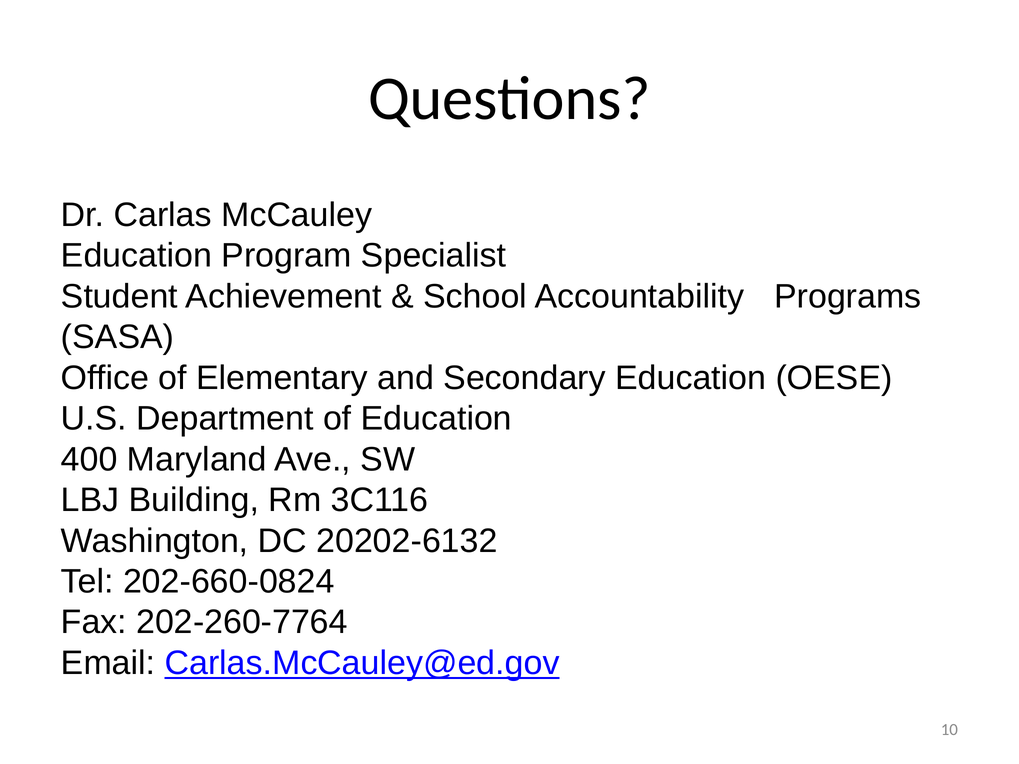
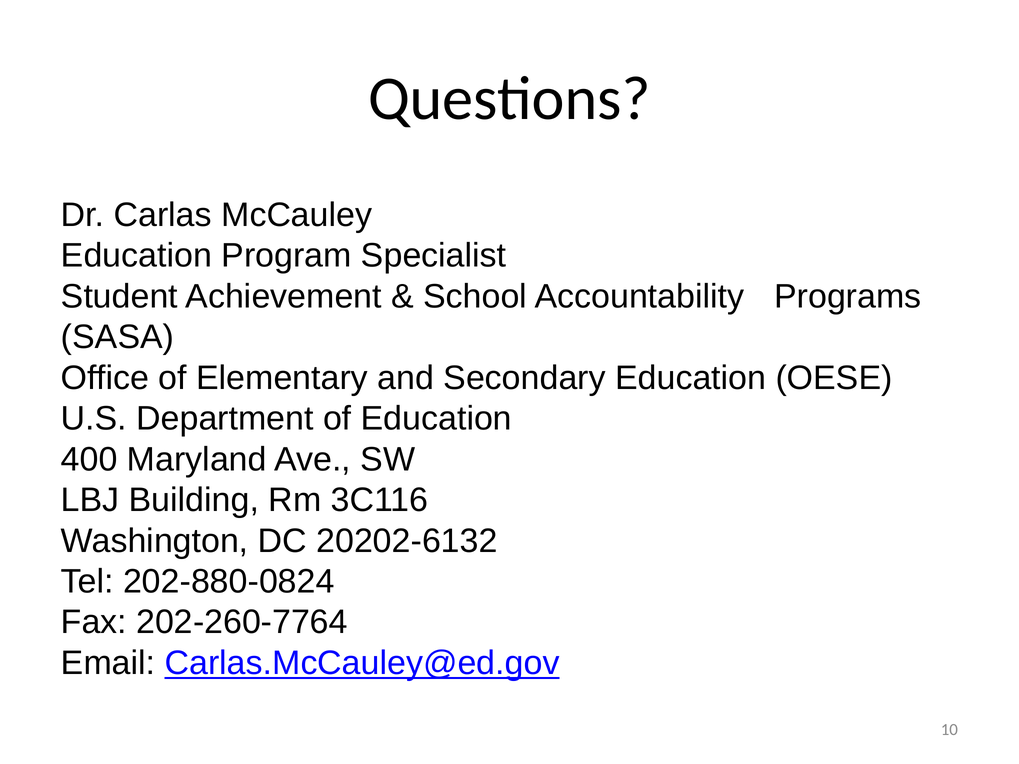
202-660-0824: 202-660-0824 -> 202-880-0824
